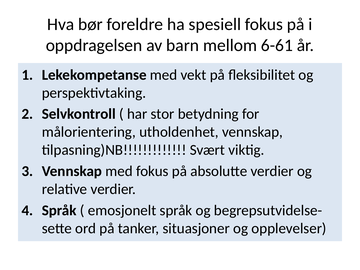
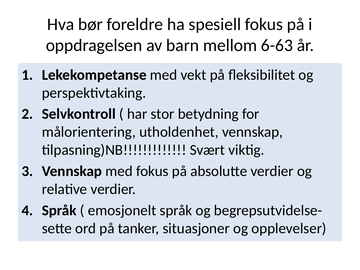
6-61: 6-61 -> 6-63
